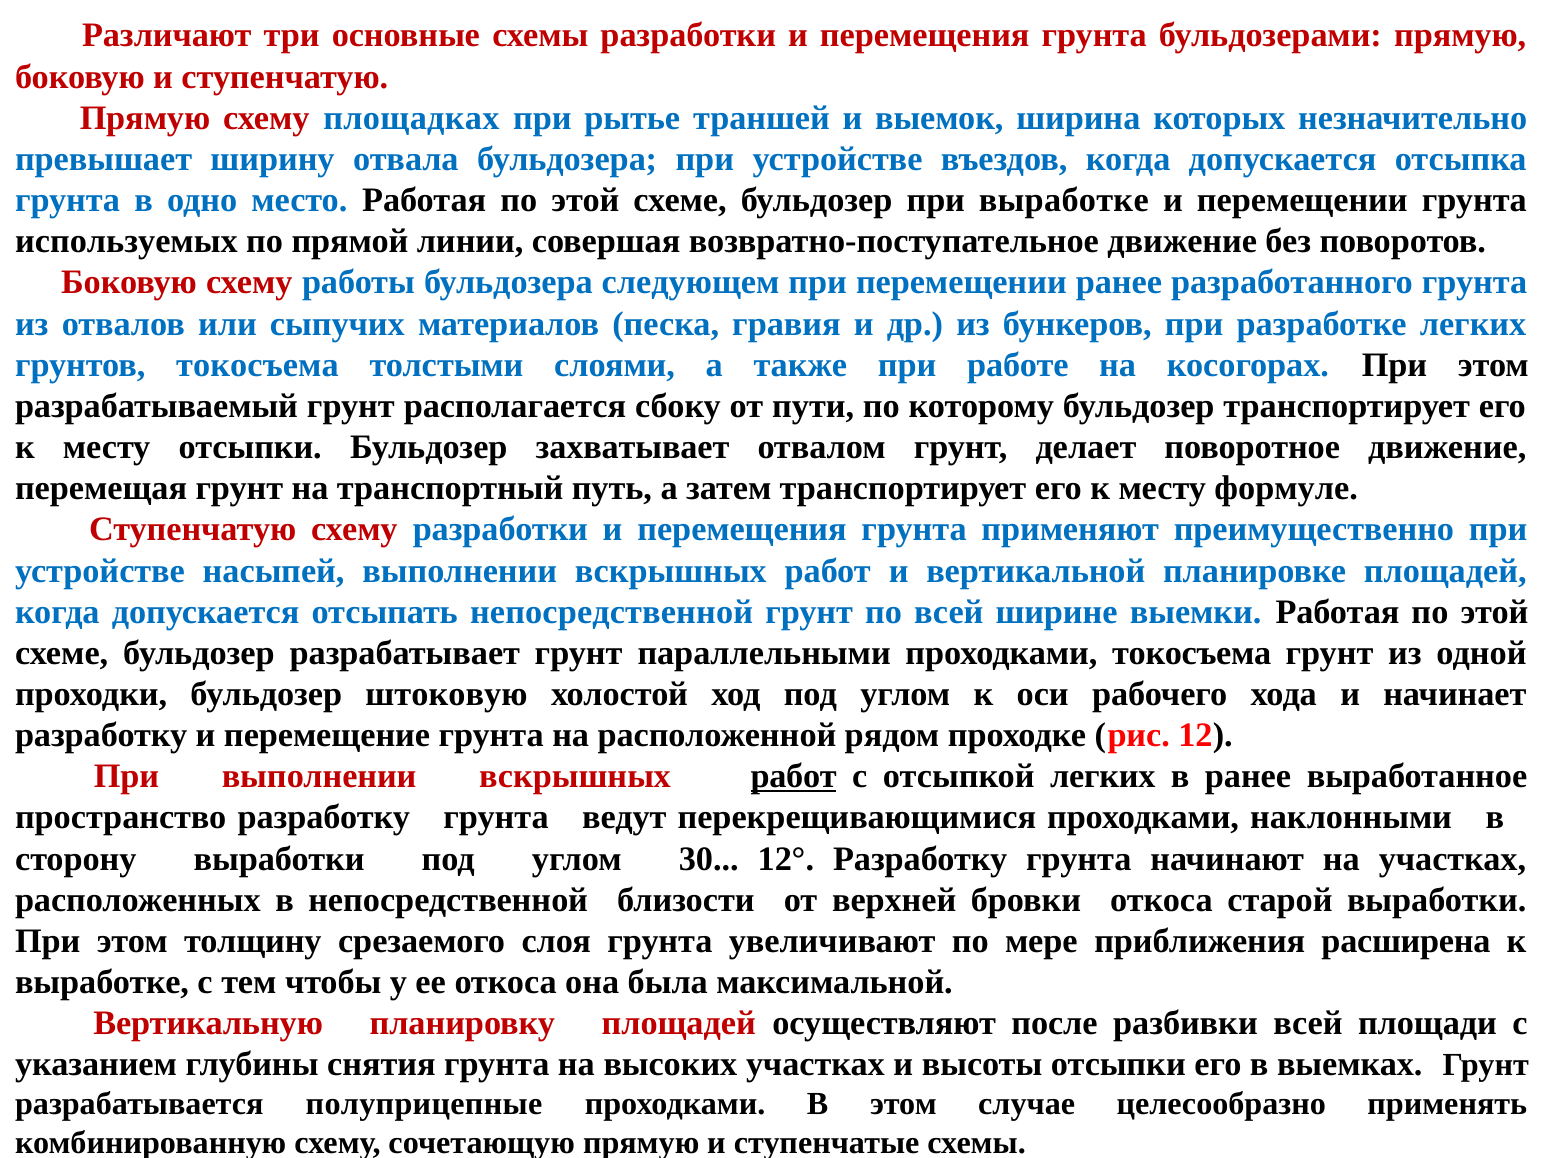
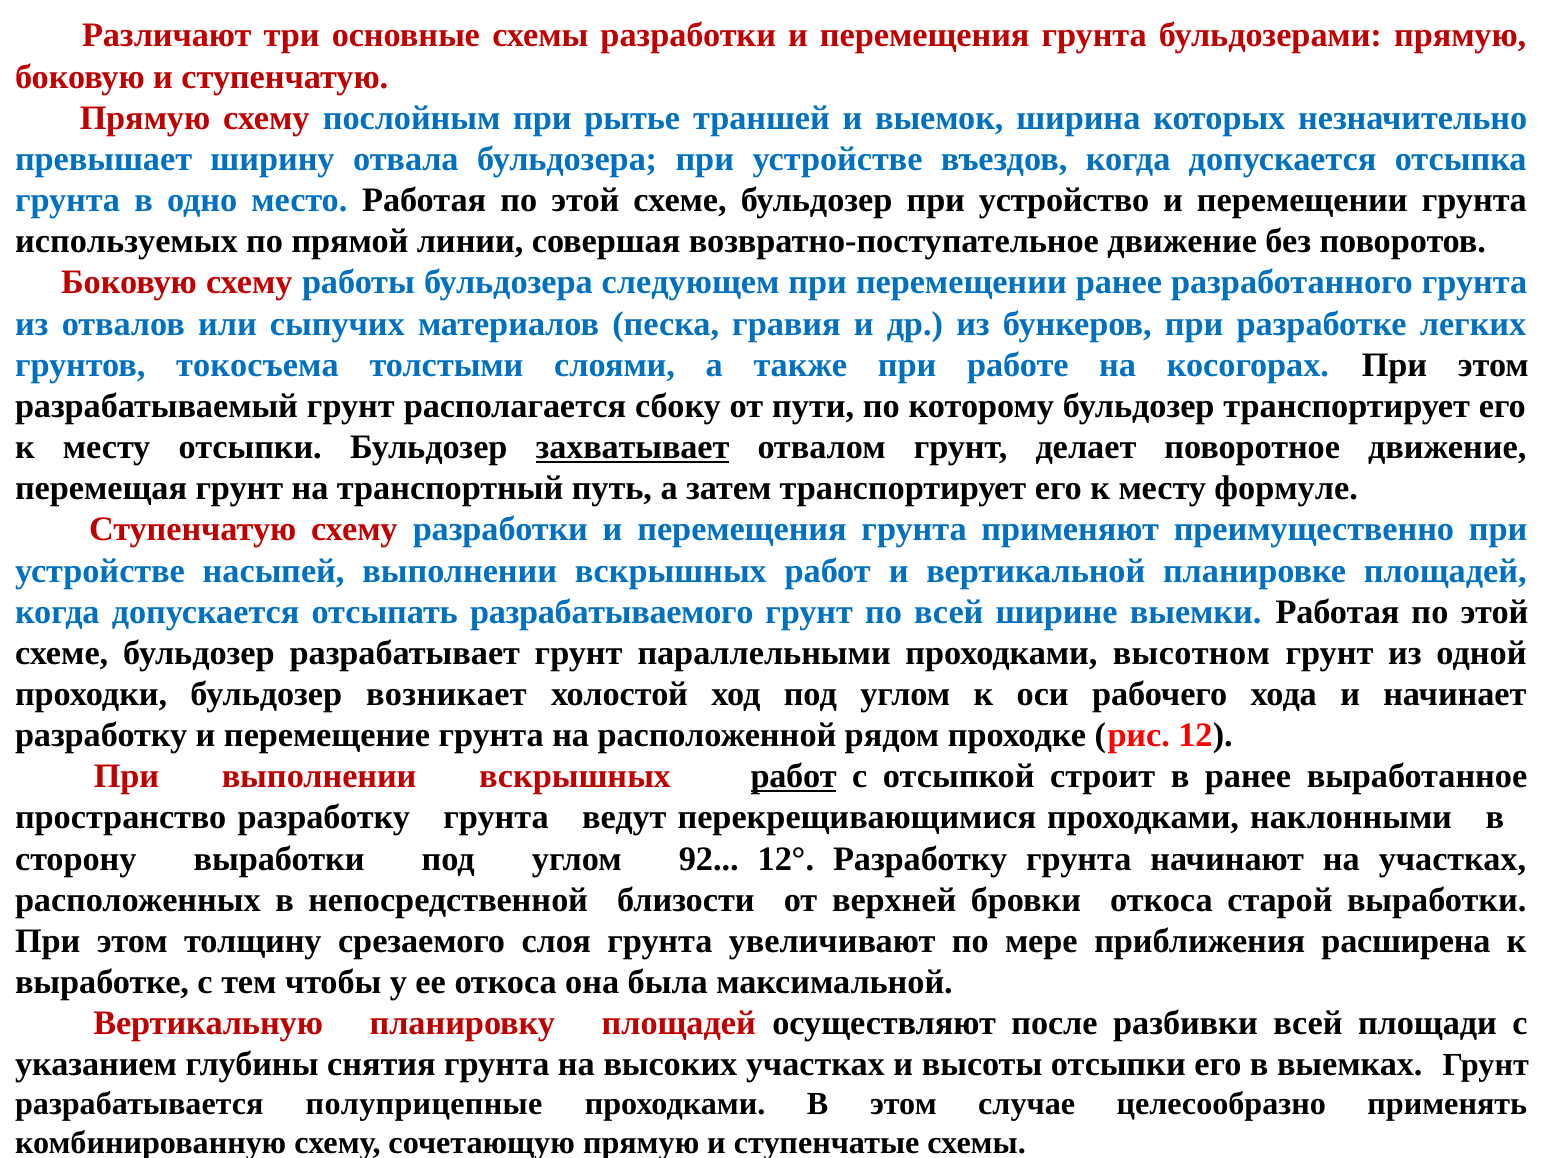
площадках: площадках -> послойным
при выработке: выработке -> устройство
захватывает underline: none -> present
отсыпать непосредственной: непосредственной -> разрабатываемого
проходками токосъема: токосъема -> высотном
штоковую: штоковую -> возникает
отсыпкой легких: легких -> строит
30: 30 -> 92
